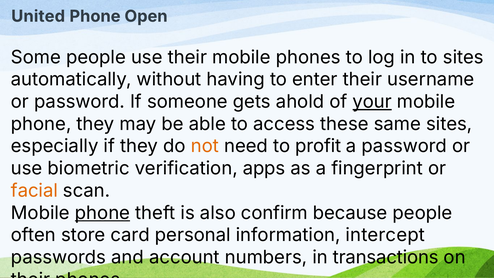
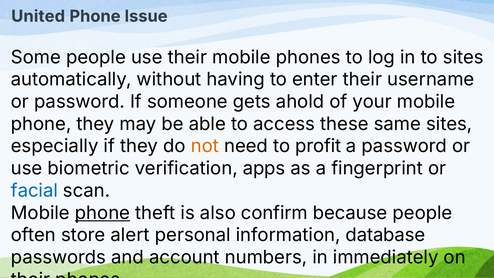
Open: Open -> Issue
your underline: present -> none
facial colour: orange -> blue
card: card -> alert
intercept: intercept -> database
transactions: transactions -> immediately
